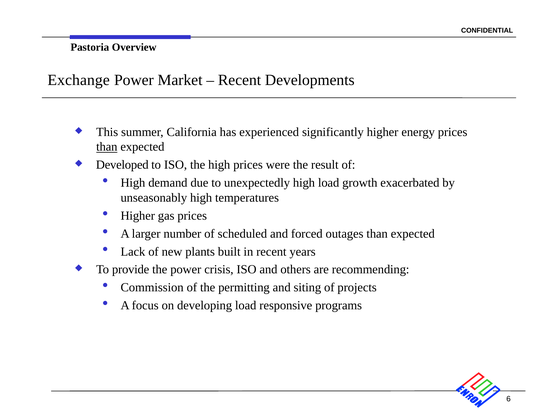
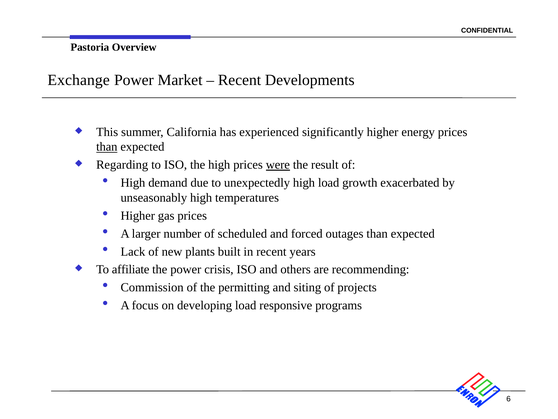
Developed: Developed -> Regarding
were underline: none -> present
provide: provide -> affiliate
